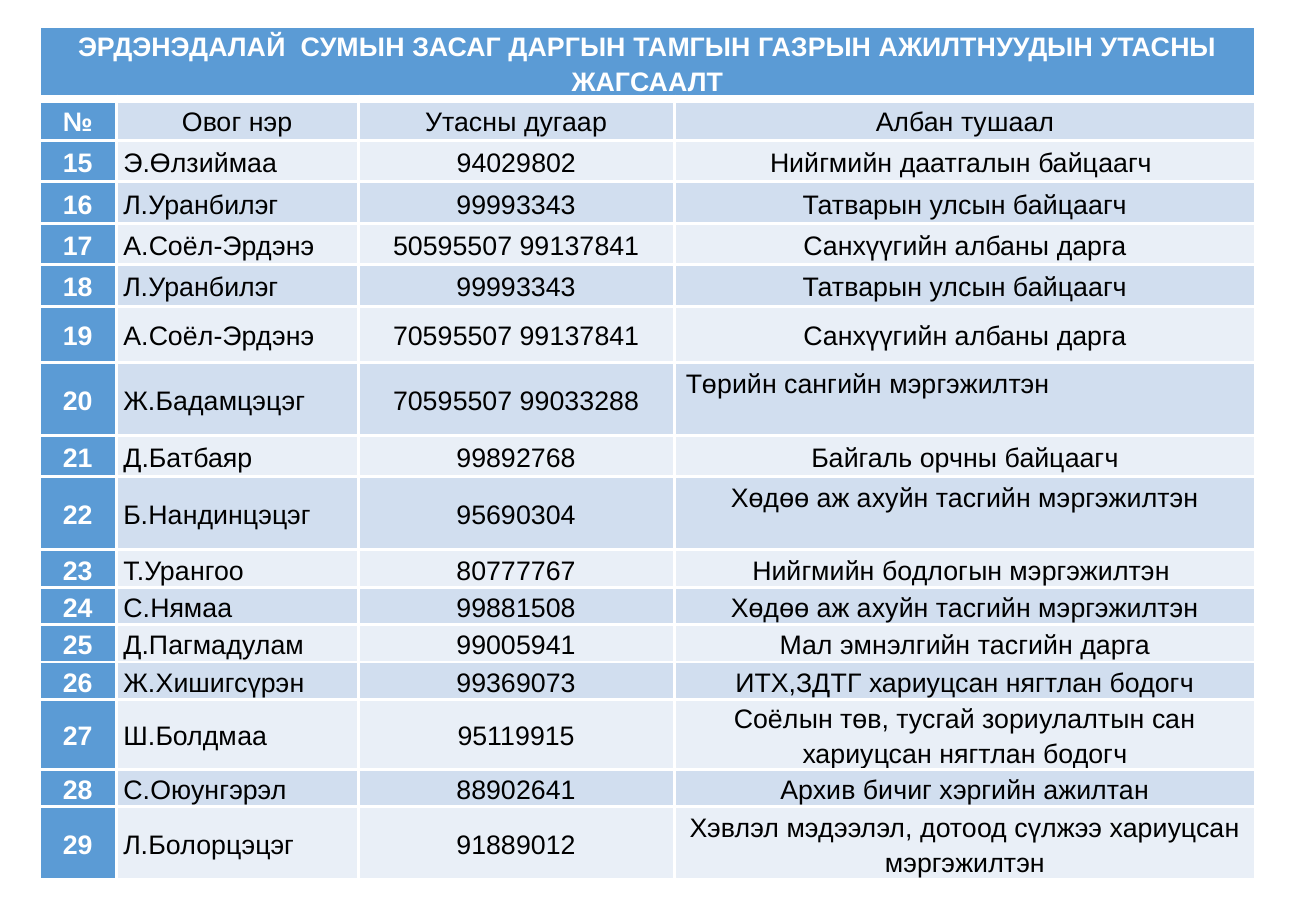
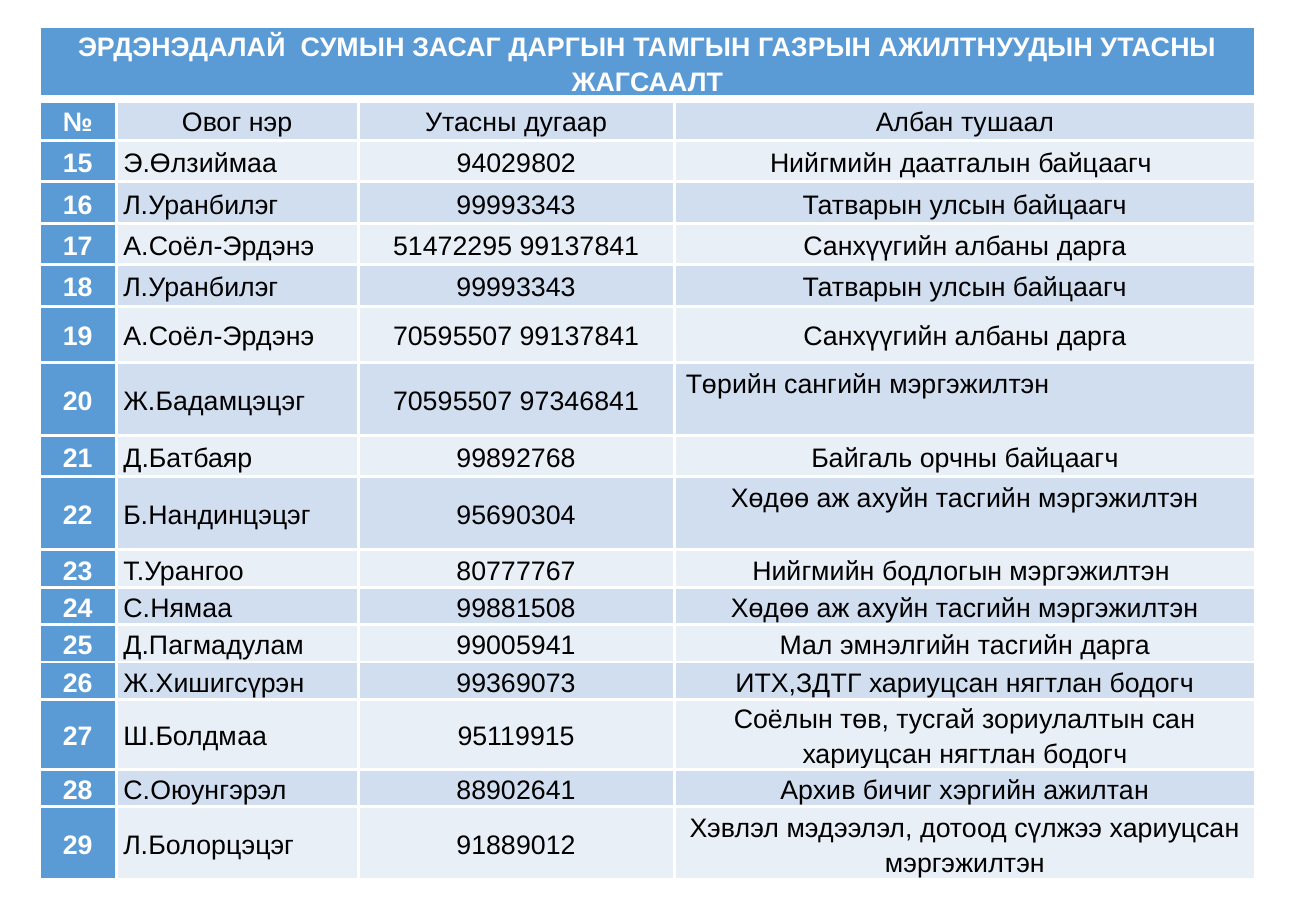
50595507: 50595507 -> 51472295
99033288: 99033288 -> 97346841
